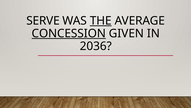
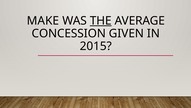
SERVE: SERVE -> MAKE
CONCESSION underline: present -> none
2036: 2036 -> 2015
